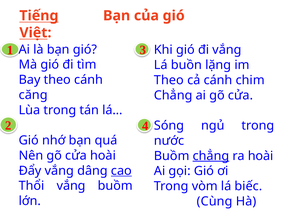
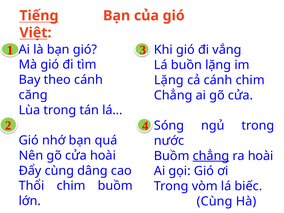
Theo at (169, 80): Theo -> Lặng
Đẩy vắng: vắng -> cùng
cao underline: present -> none
Thổi vắng: vắng -> chim
